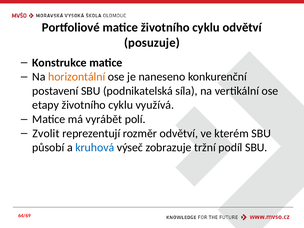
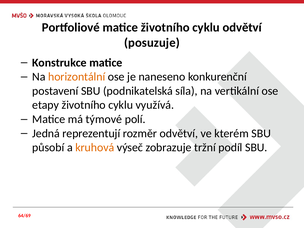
vyrábět: vyrábět -> týmové
Zvolit: Zvolit -> Jedná
kruhová colour: blue -> orange
